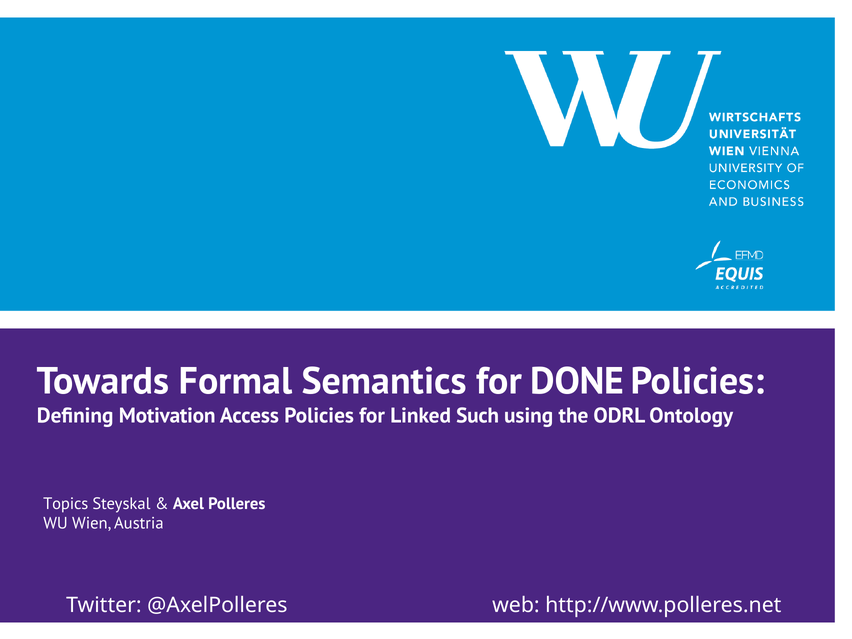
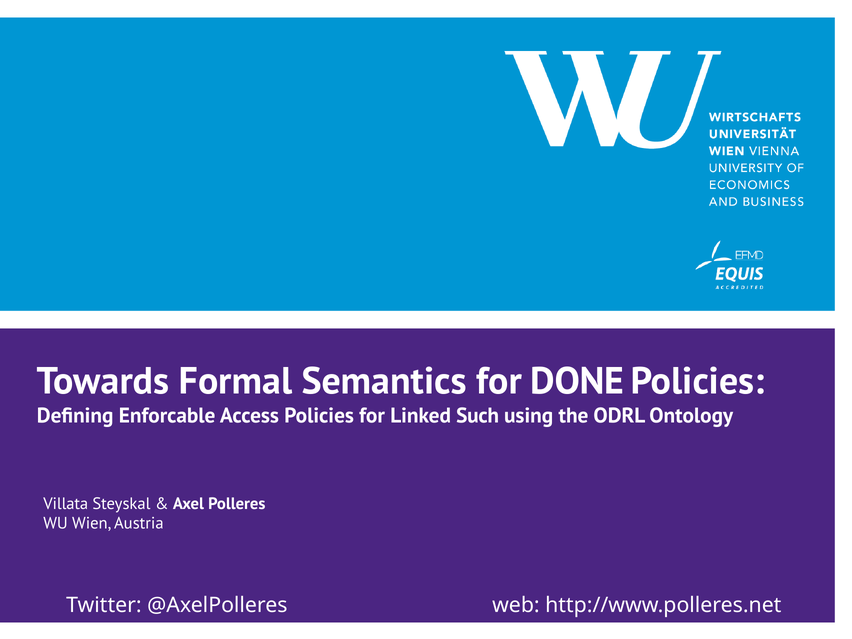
Motivation: Motivation -> Enforcable
Topics: Topics -> Villata
